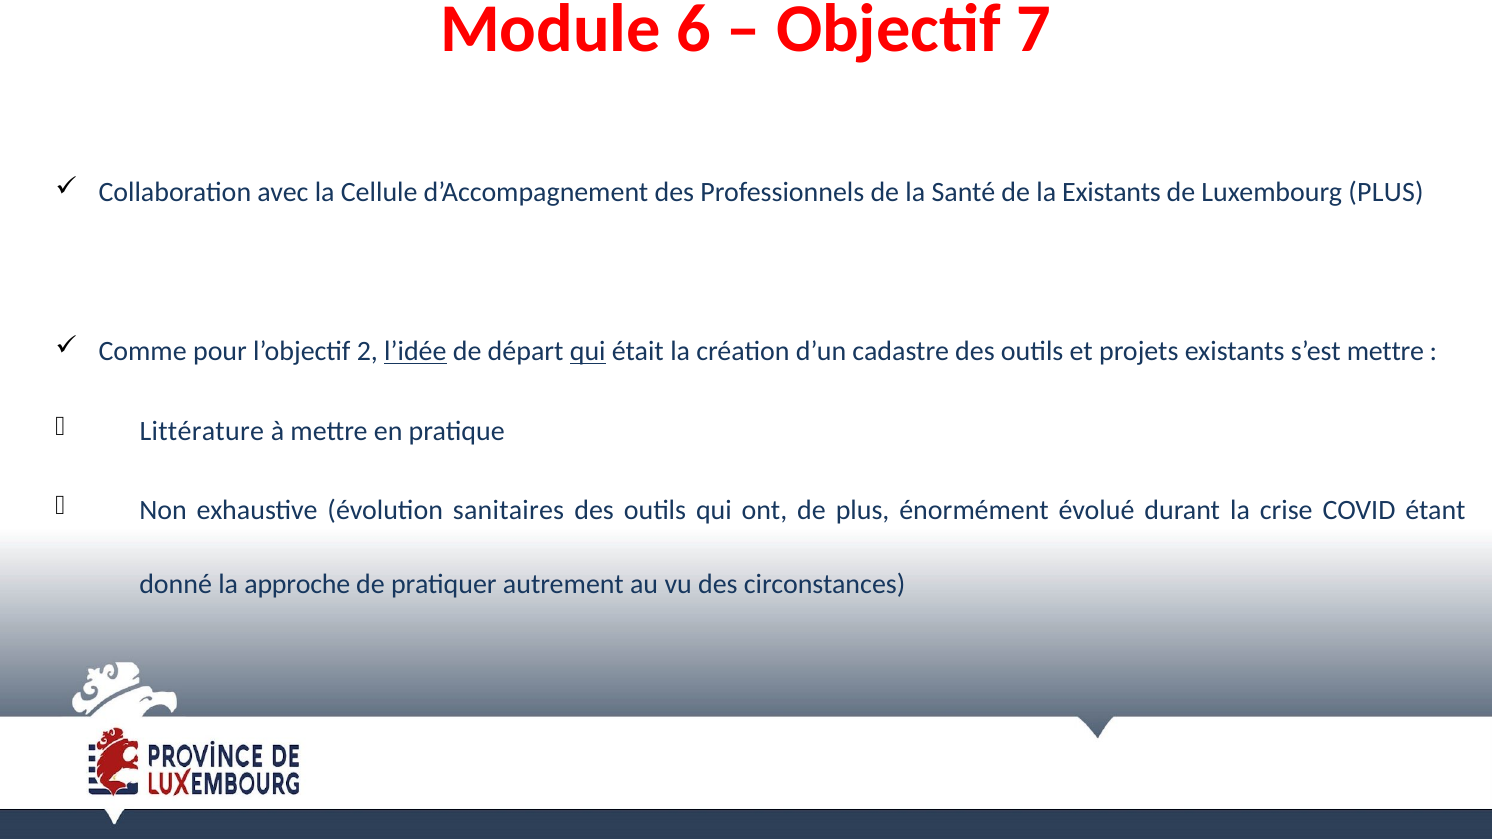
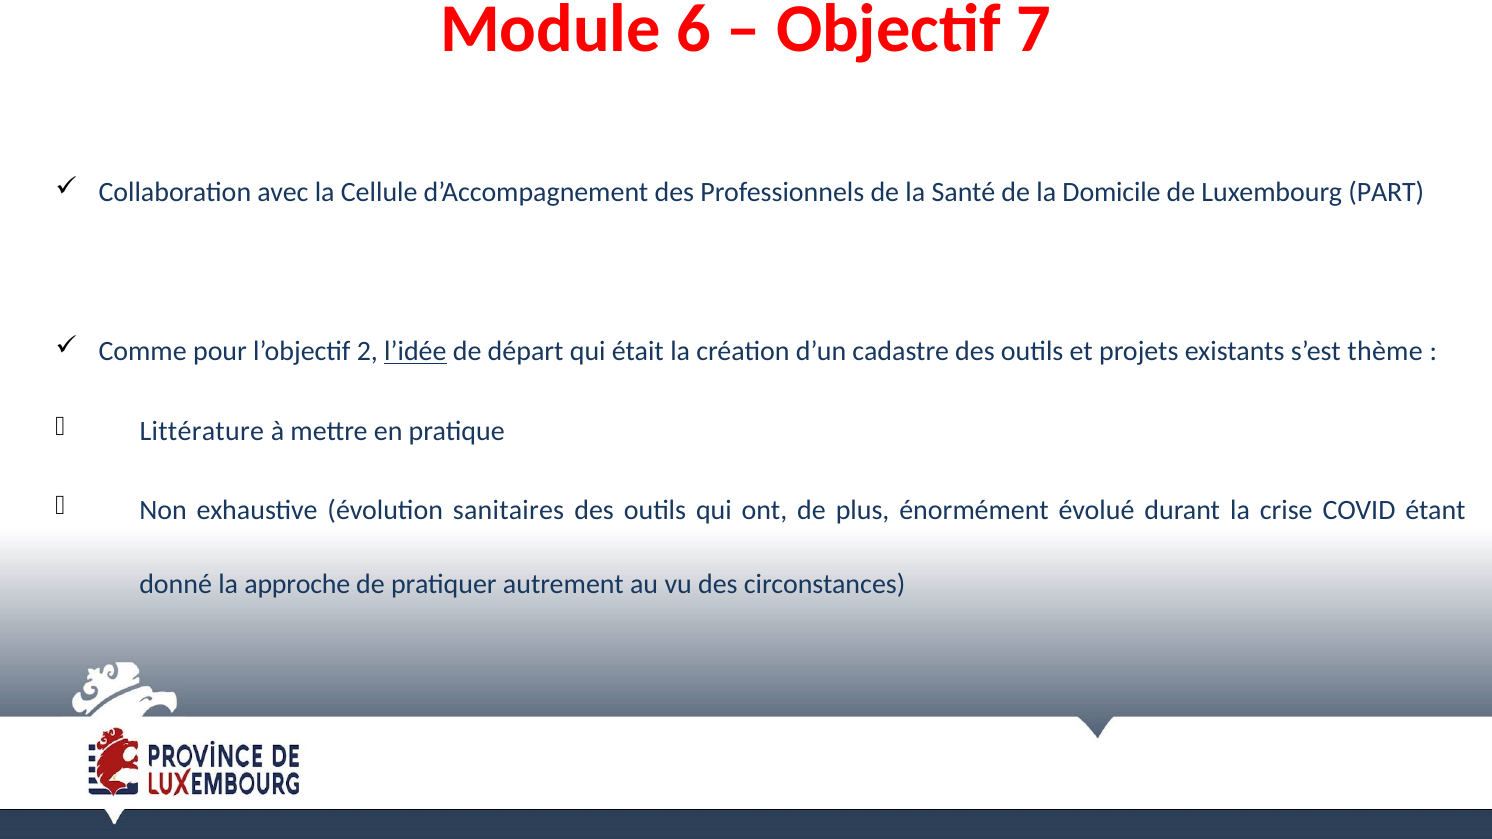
la Existants: Existants -> Domicile
Luxembourg PLUS: PLUS -> PART
qui at (588, 352) underline: present -> none
s’est mettre: mettre -> thème
